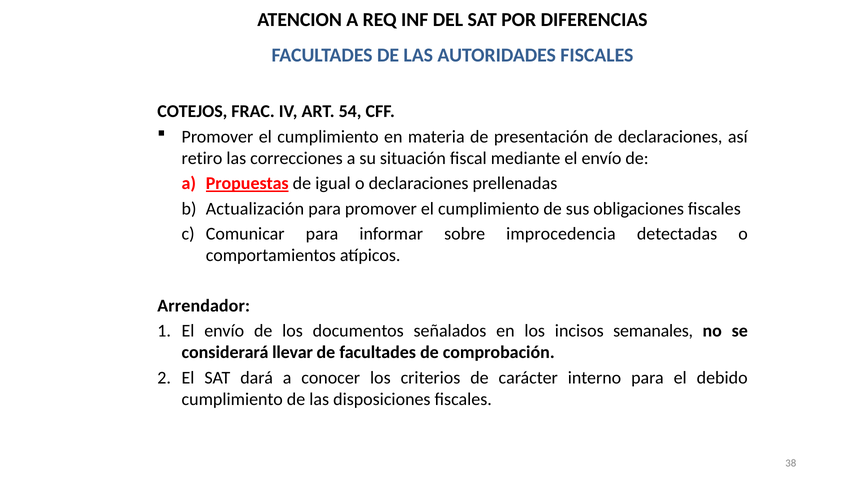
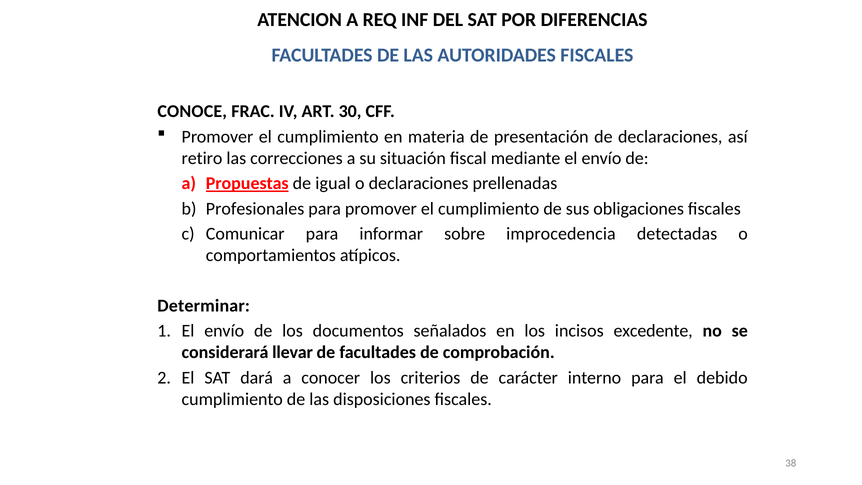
COTEJOS: COTEJOS -> CONOCE
54: 54 -> 30
Actualización: Actualización -> Profesionales
Arrendador: Arrendador -> Determinar
semanales: semanales -> excedente
